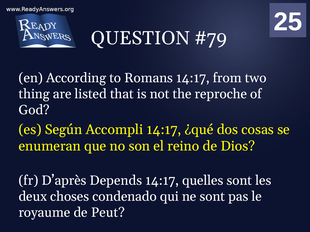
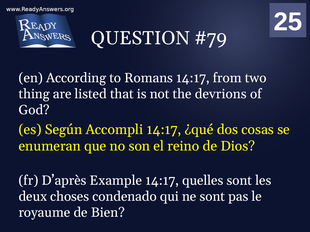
reproche: reproche -> devrions
Depends: Depends -> Example
Peut: Peut -> Bien
